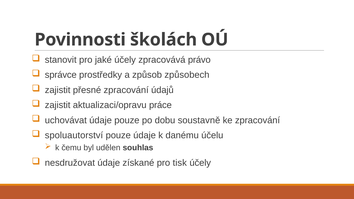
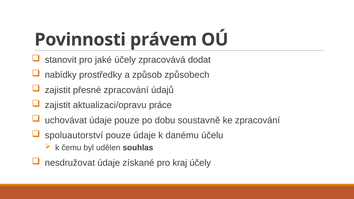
školách: školách -> právem
právo: právo -> dodat
správce: správce -> nabídky
tisk: tisk -> kraj
